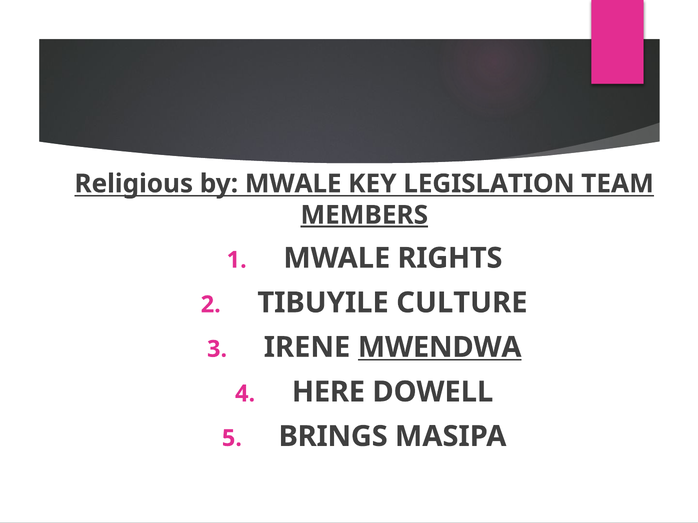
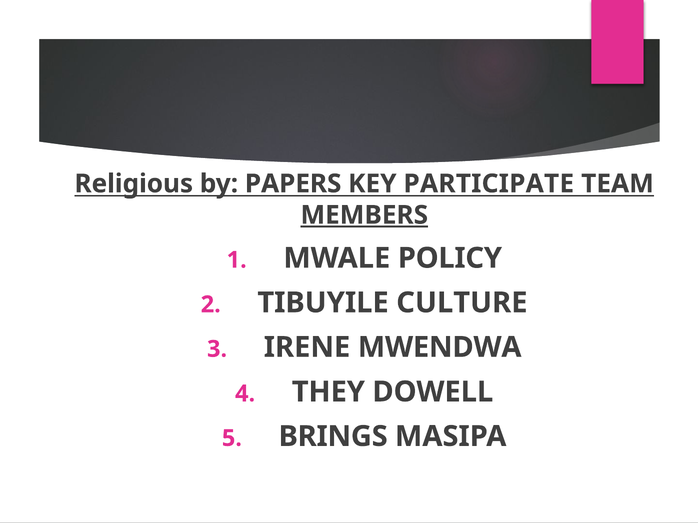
by MWALE: MWALE -> PAPERS
LEGISLATION: LEGISLATION -> PARTICIPATE
RIGHTS: RIGHTS -> POLICY
MWENDWA underline: present -> none
HERE: HERE -> THEY
